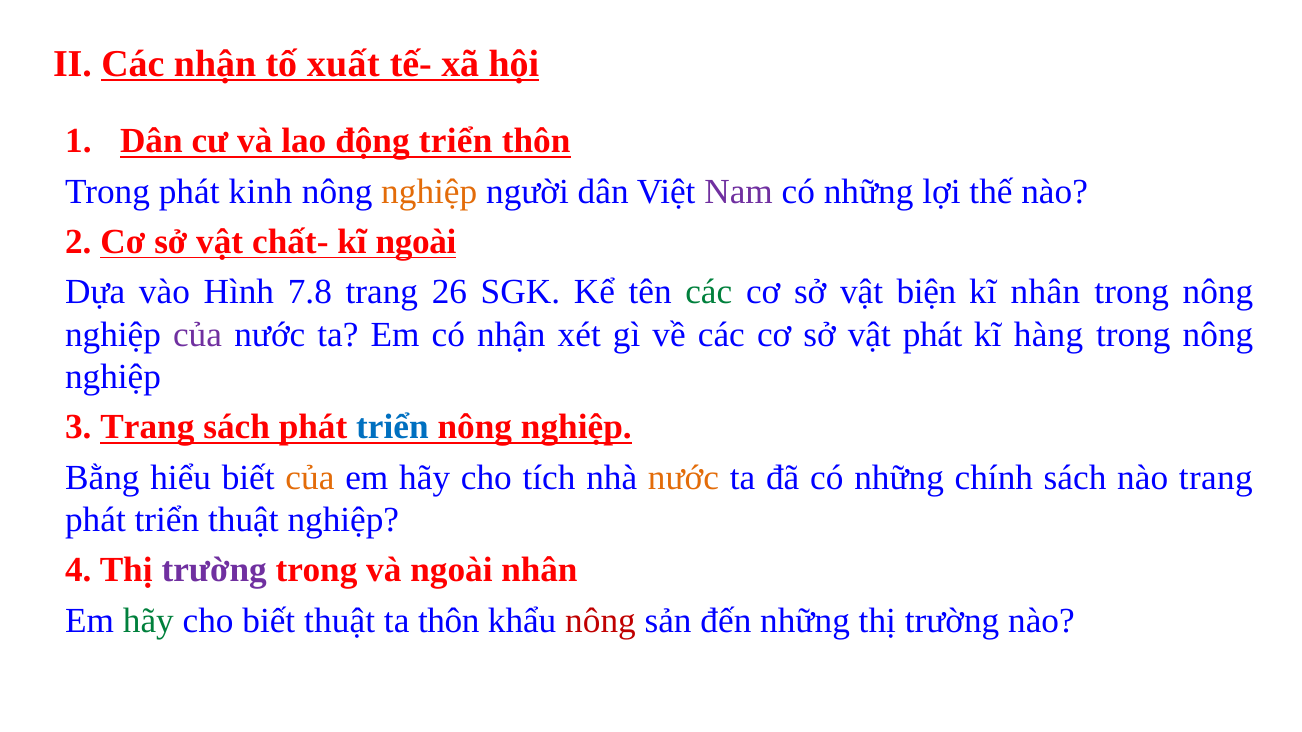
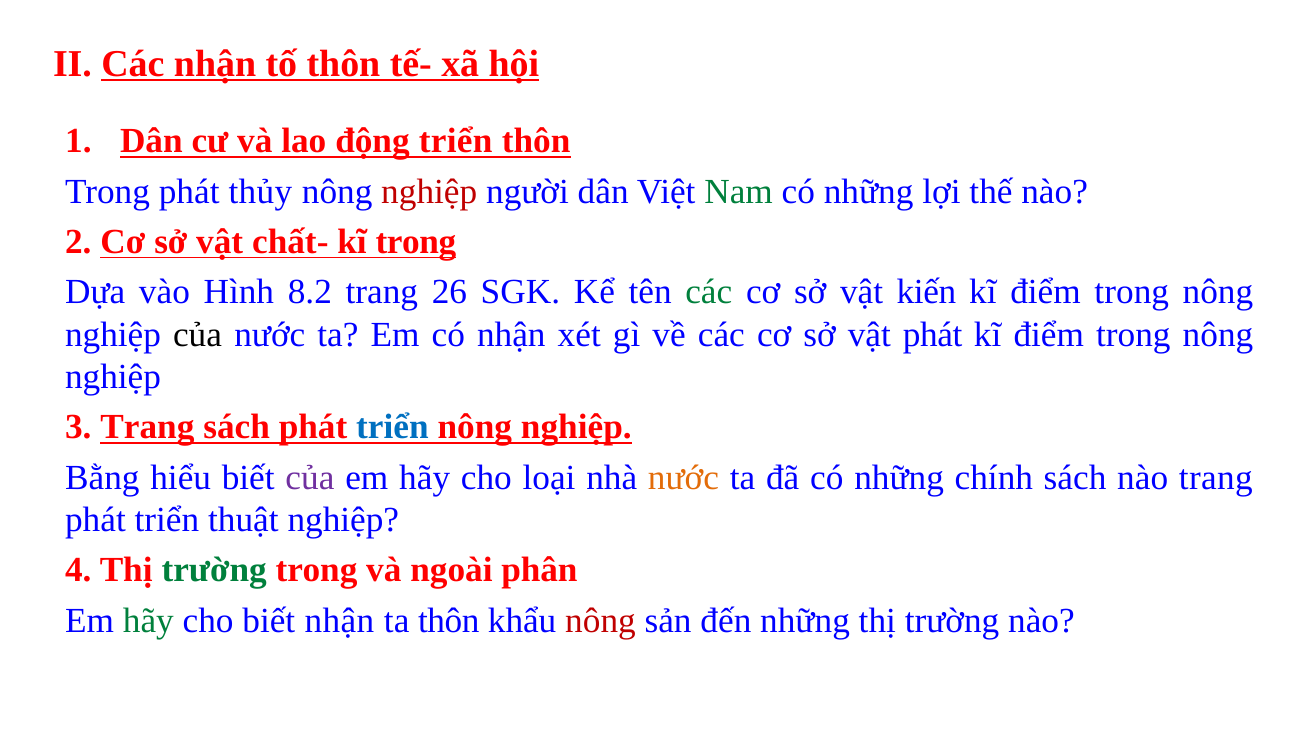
tố xuất: xuất -> thôn
kinh: kinh -> thủy
nghiệp at (429, 192) colour: orange -> red
Nam colour: purple -> green
kĩ ngoài: ngoài -> trong
7.8: 7.8 -> 8.2
biện: biện -> kiến
nhân at (1045, 292): nhân -> điểm
của at (198, 335) colour: purple -> black
hàng at (1049, 335): hàng -> điểm
của at (310, 478) colour: orange -> purple
tích: tích -> loại
trường at (214, 571) colour: purple -> green
ngoài nhân: nhân -> phân
biết thuật: thuật -> nhận
